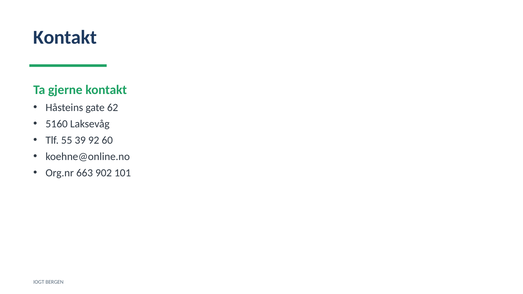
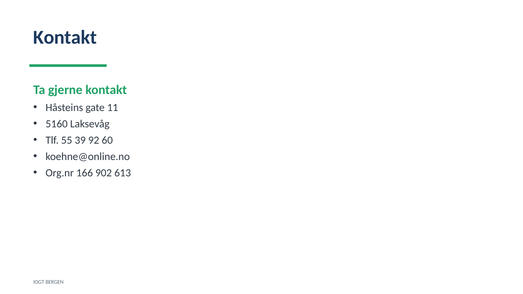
62: 62 -> 11
663: 663 -> 166
101: 101 -> 613
